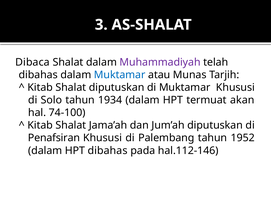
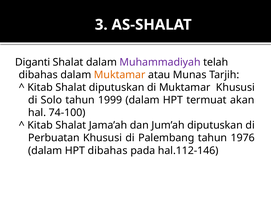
Dibaca: Dibaca -> Diganti
Muktamar at (120, 75) colour: blue -> orange
1934: 1934 -> 1999
Penafsiran: Penafsiran -> Perbuatan
1952: 1952 -> 1976
